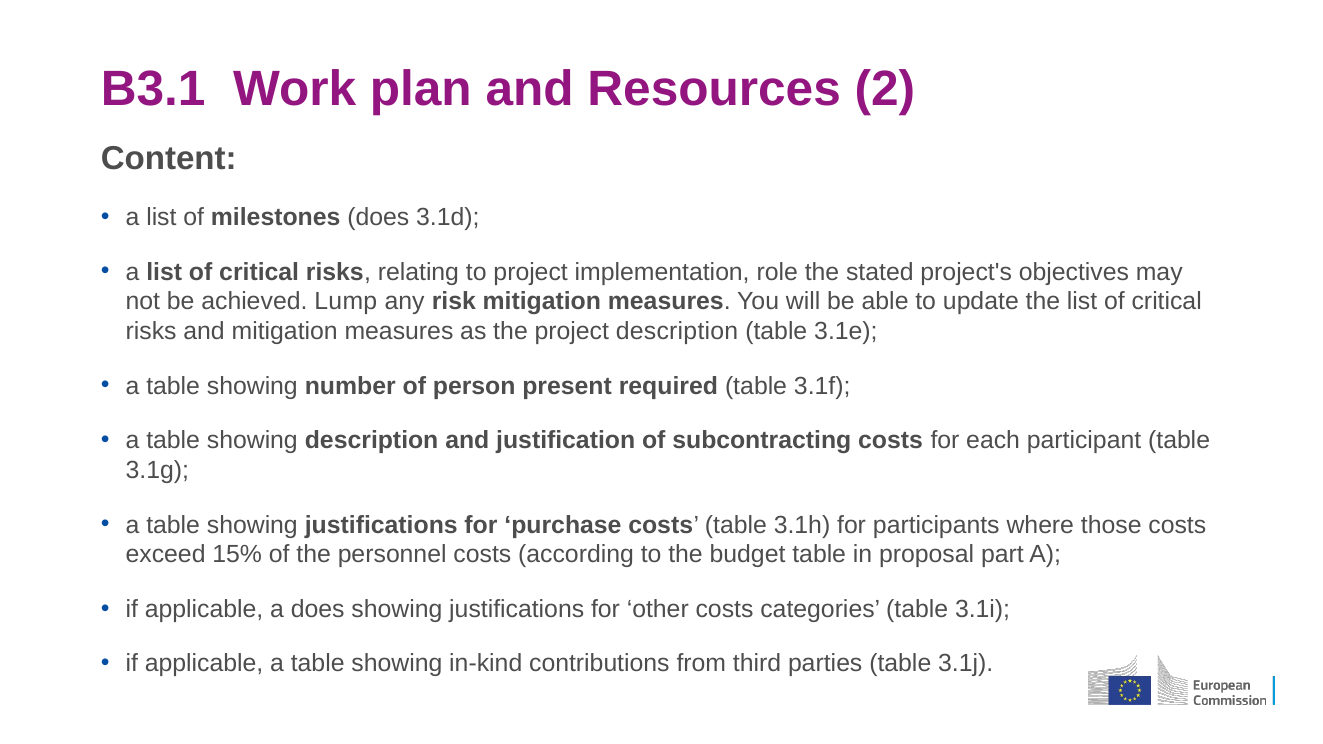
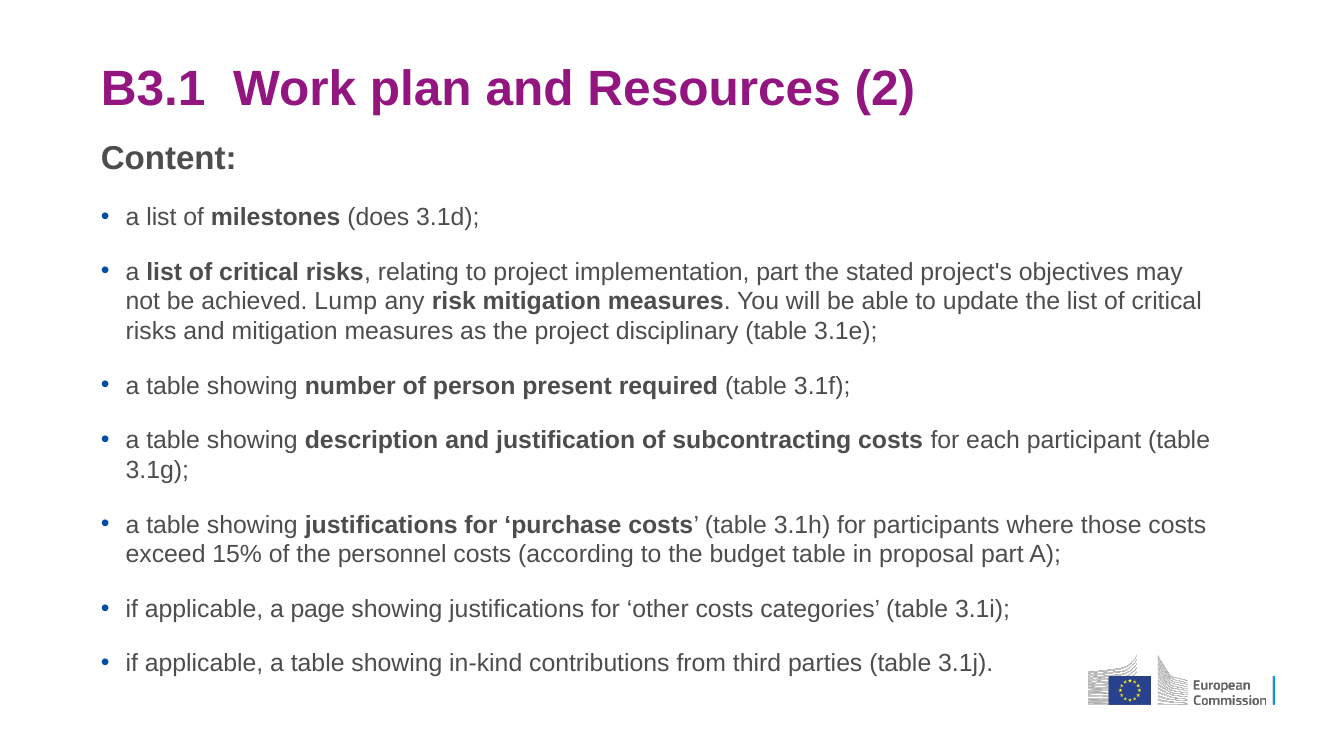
implementation role: role -> part
project description: description -> disciplinary
a does: does -> page
